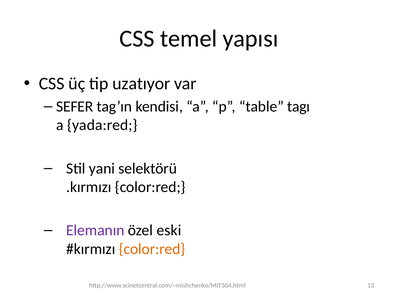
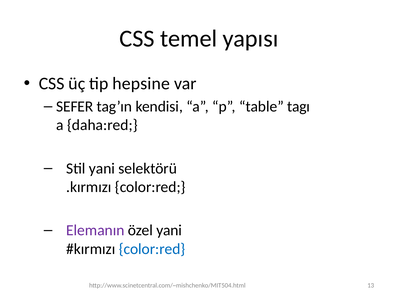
uzatıyor: uzatıyor -> hepsine
yada:red: yada:red -> daha:red
özel eski: eski -> yani
color:red at (152, 248) colour: orange -> blue
